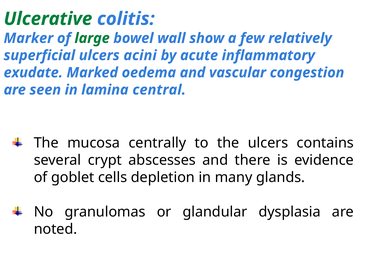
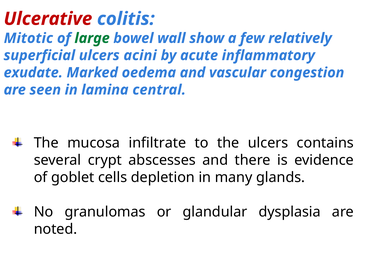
Ulcerative colour: green -> red
Marker: Marker -> Mitotic
centrally: centrally -> infiltrate
